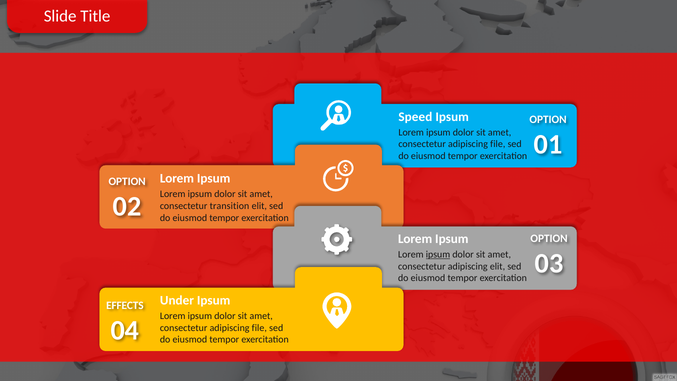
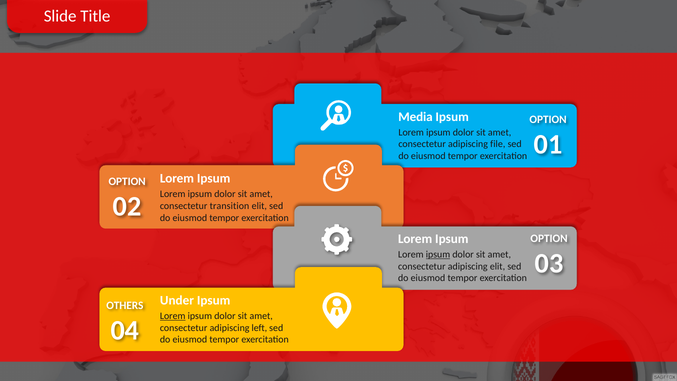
Speed: Speed -> Media
EFFECTS: EFFECTS -> OTHERS
Lorem at (173, 316) underline: none -> present
file at (259, 328): file -> left
